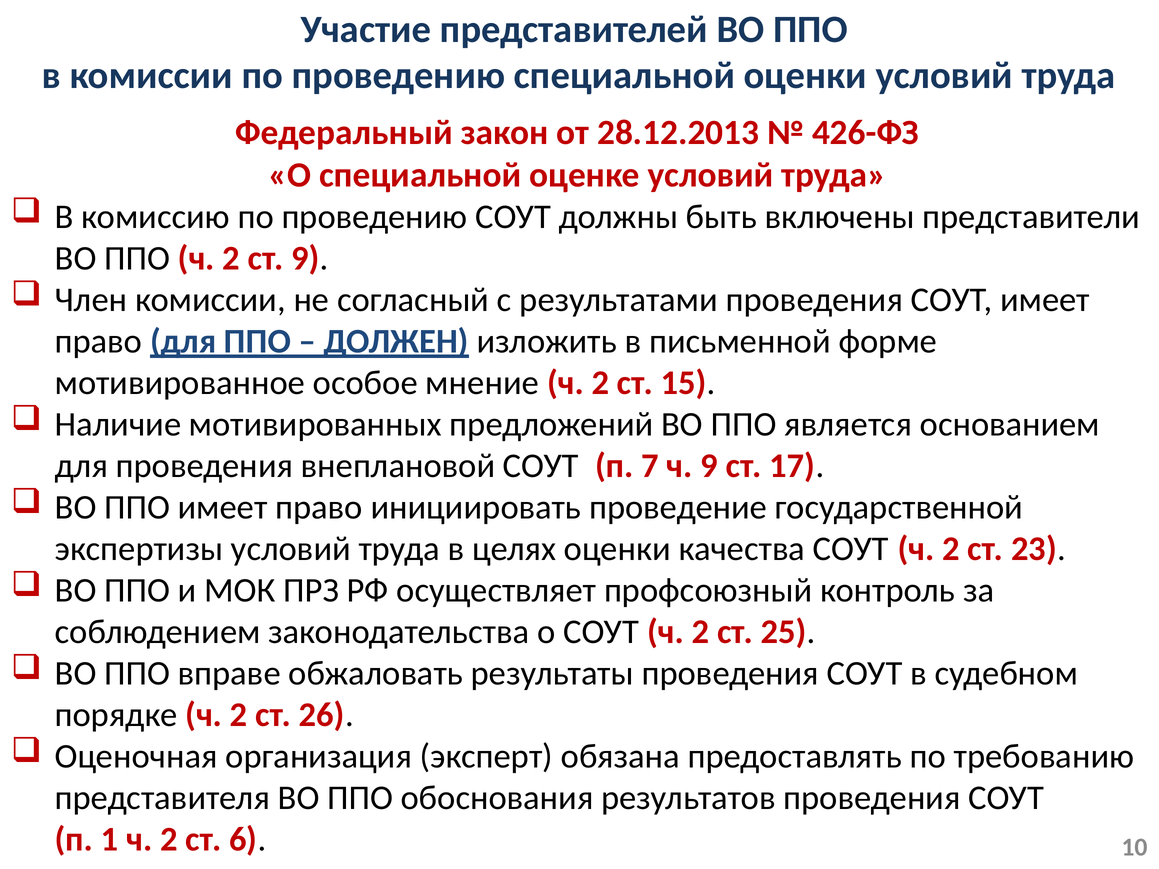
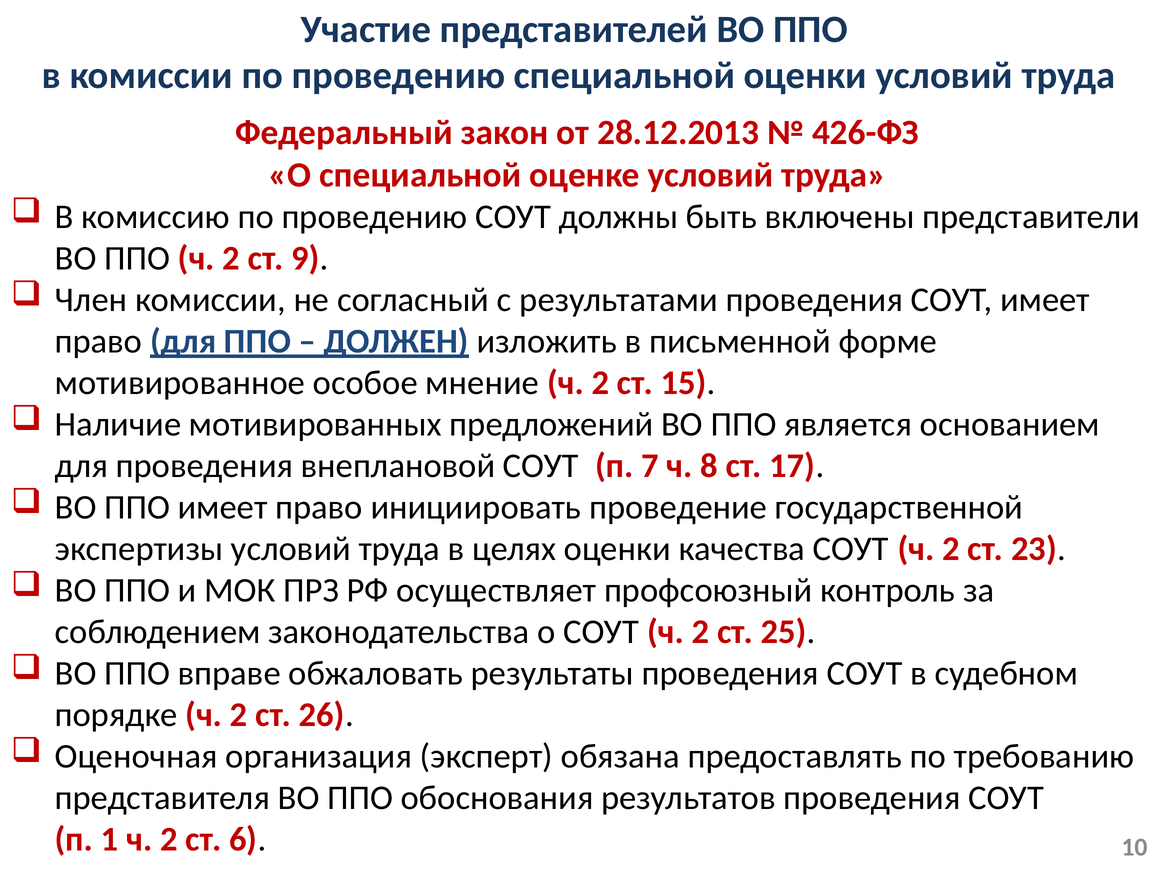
ч 9: 9 -> 8
